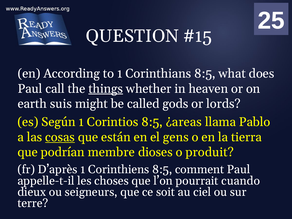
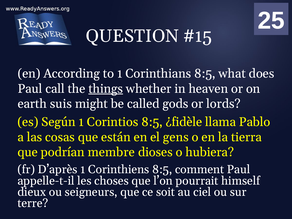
¿areas: ¿areas -> ¿fidèle
cosas underline: present -> none
produit: produit -> hubiera
cuando: cuando -> himself
